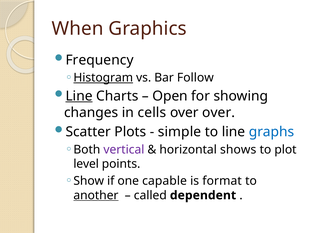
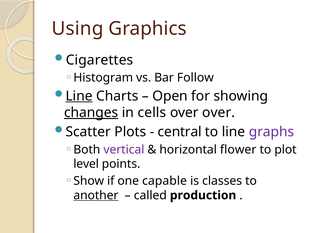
When: When -> Using
Frequency: Frequency -> Cigarettes
Histogram underline: present -> none
changes underline: none -> present
simple: simple -> central
graphs colour: blue -> purple
shows: shows -> flower
format: format -> classes
dependent: dependent -> production
